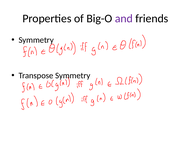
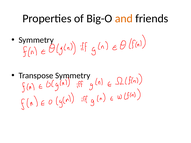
and colour: purple -> orange
